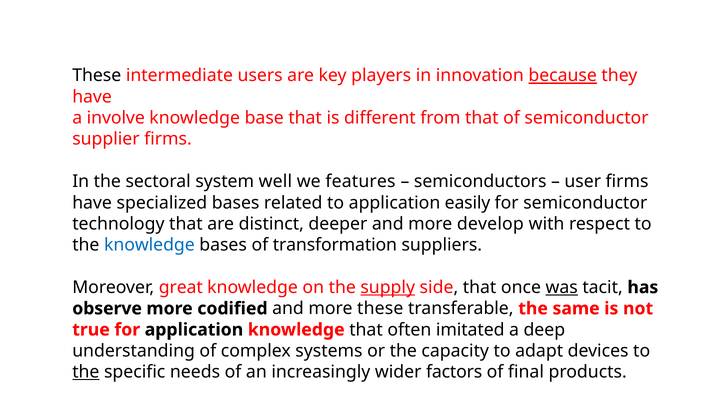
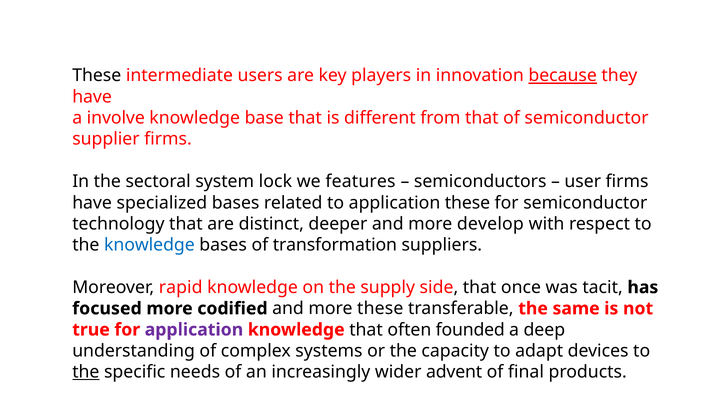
well: well -> lock
application easily: easily -> these
great: great -> rapid
supply underline: present -> none
was underline: present -> none
observe: observe -> focused
application at (194, 330) colour: black -> purple
imitated: imitated -> founded
factors: factors -> advent
